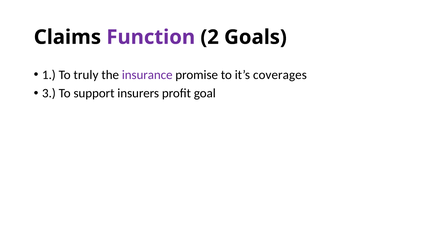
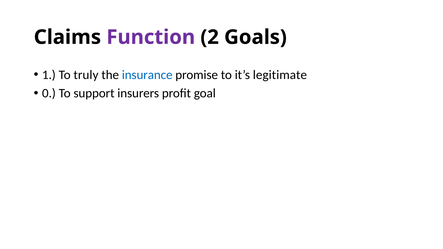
insurance colour: purple -> blue
coverages: coverages -> legitimate
3: 3 -> 0
